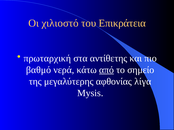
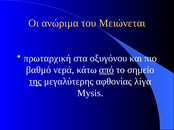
χιλιοστό: χιλιοστό -> ανώριμα
Επικράτεια: Επικράτεια -> Μειώνεται
αντίθετης: αντίθετης -> οξυγόνου
της underline: none -> present
